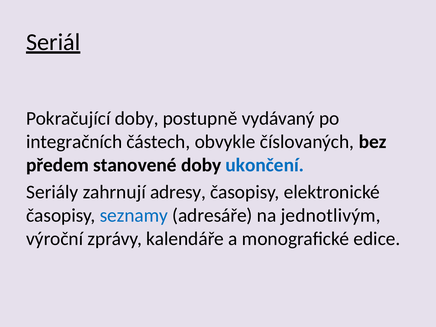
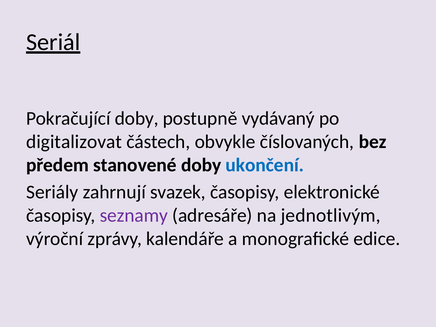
integračních: integračních -> digitalizovat
adresy: adresy -> svazek
seznamy colour: blue -> purple
